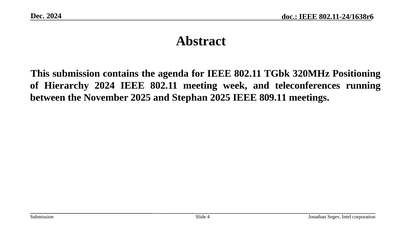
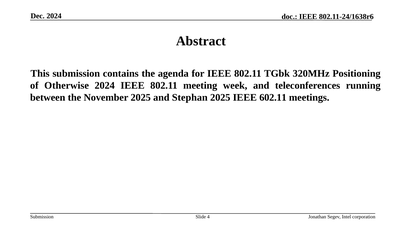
Hierarchy: Hierarchy -> Otherwise
809.11: 809.11 -> 602.11
